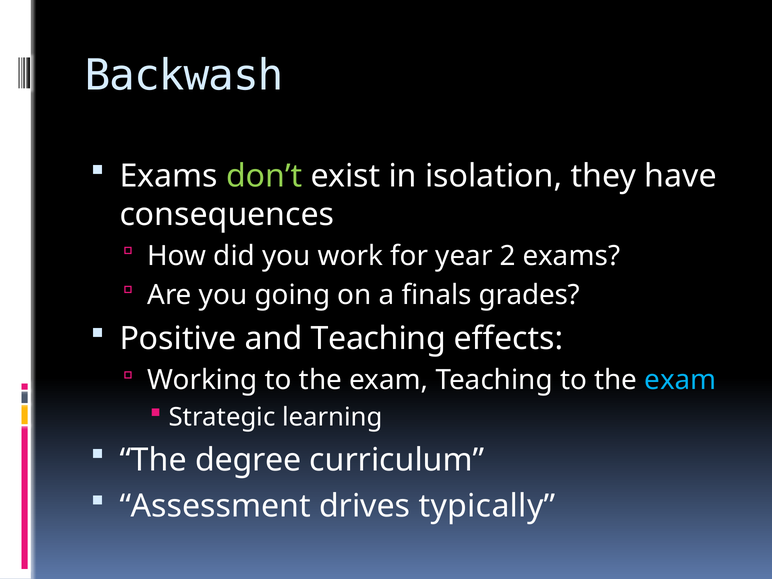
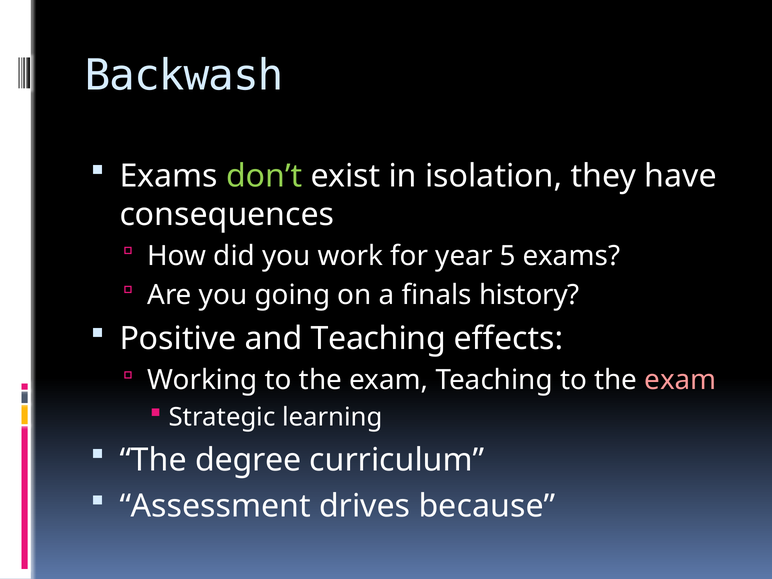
2: 2 -> 5
grades: grades -> history
exam at (680, 380) colour: light blue -> pink
typically: typically -> because
